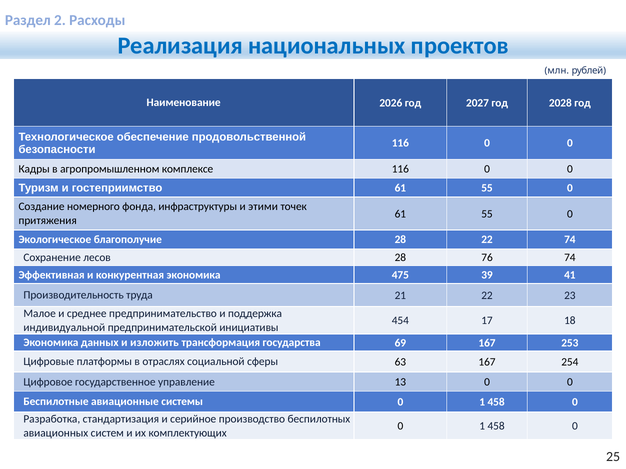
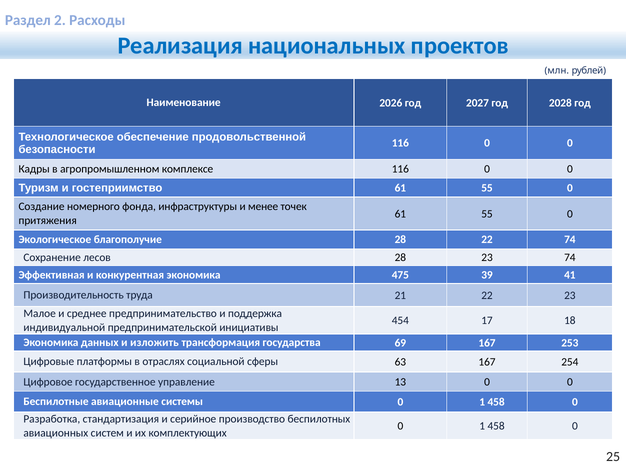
этими: этими -> менее
28 76: 76 -> 23
